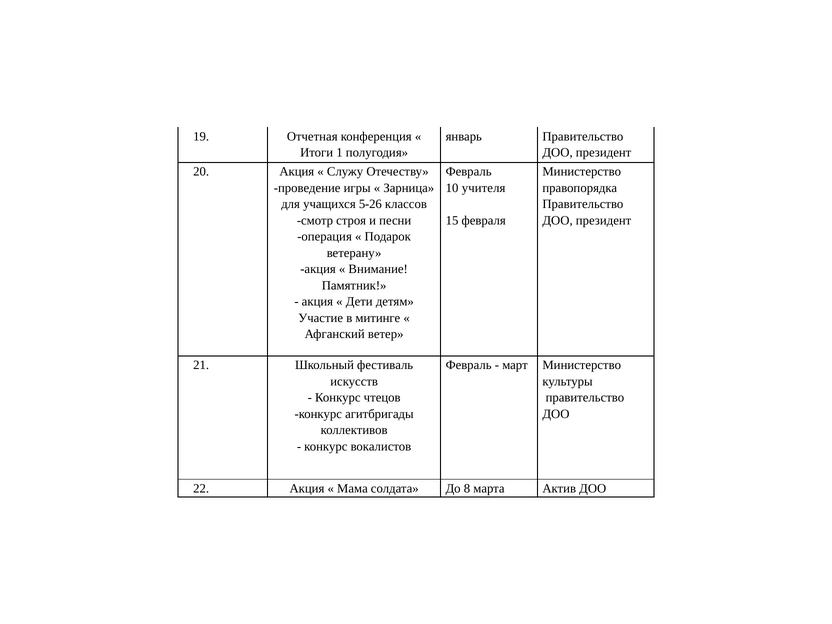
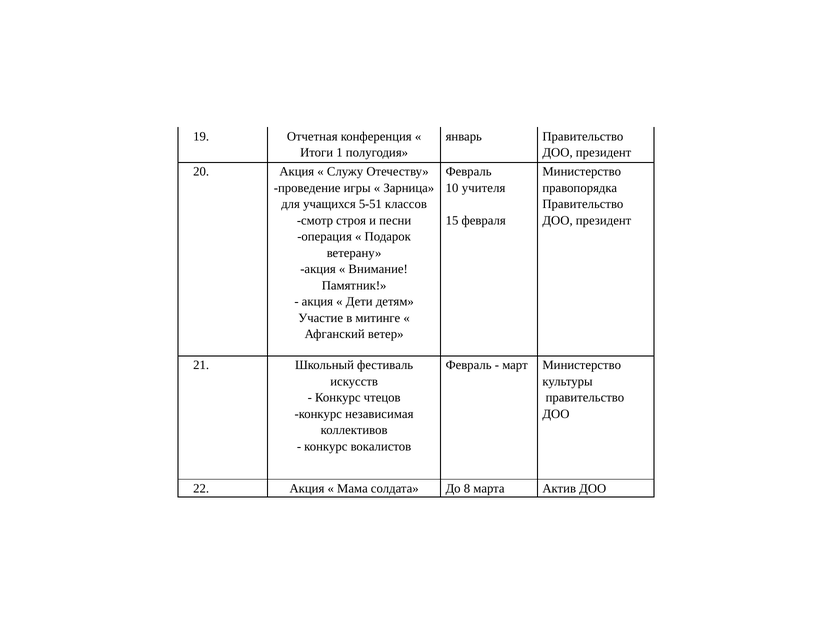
5-26: 5-26 -> 5-51
агитбригады: агитбригады -> независимая
